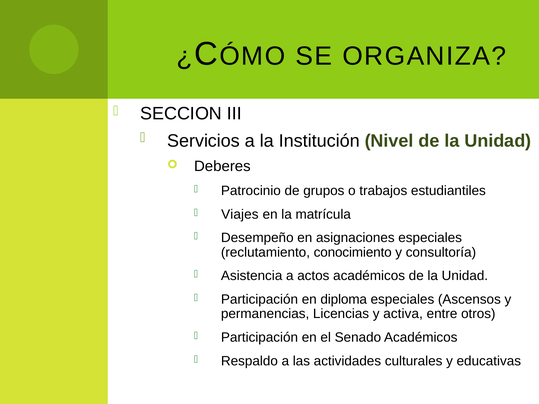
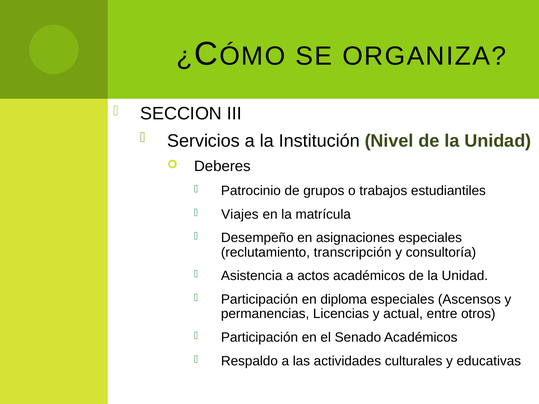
conocimiento: conocimiento -> transcripción
activa: activa -> actual
